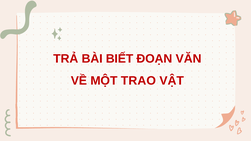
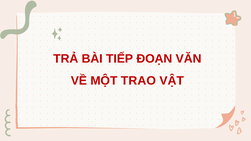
BIẾT: BIẾT -> TIẾP
